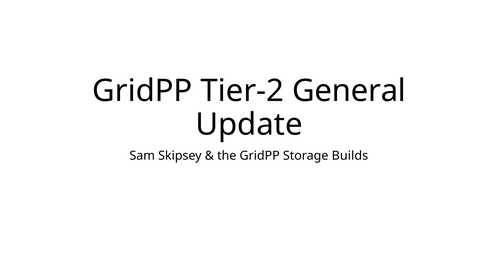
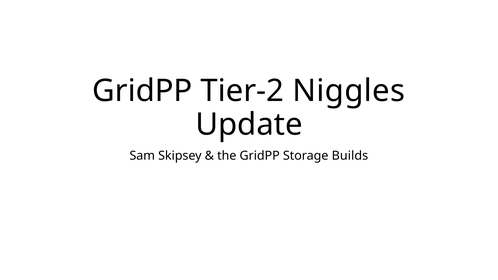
General: General -> Niggles
